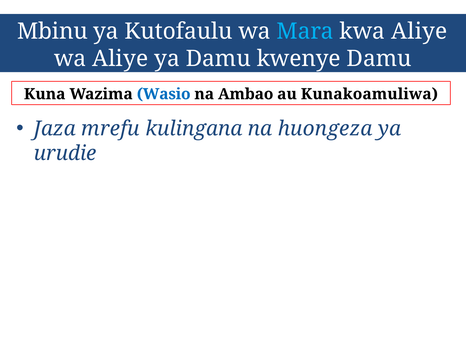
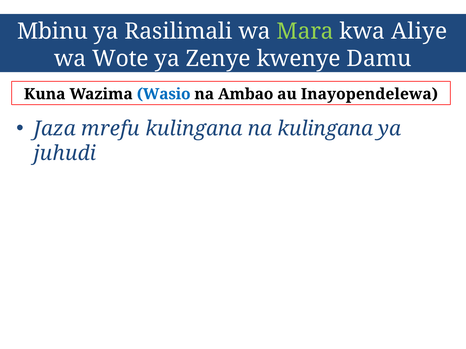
Kutofaulu: Kutofaulu -> Rasilimali
Mara colour: light blue -> light green
wa Aliye: Aliye -> Wote
ya Damu: Damu -> Zenye
Kunakoamuliwa: Kunakoamuliwa -> Inayopendelewa
na huongeza: huongeza -> kulingana
urudie: urudie -> juhudi
